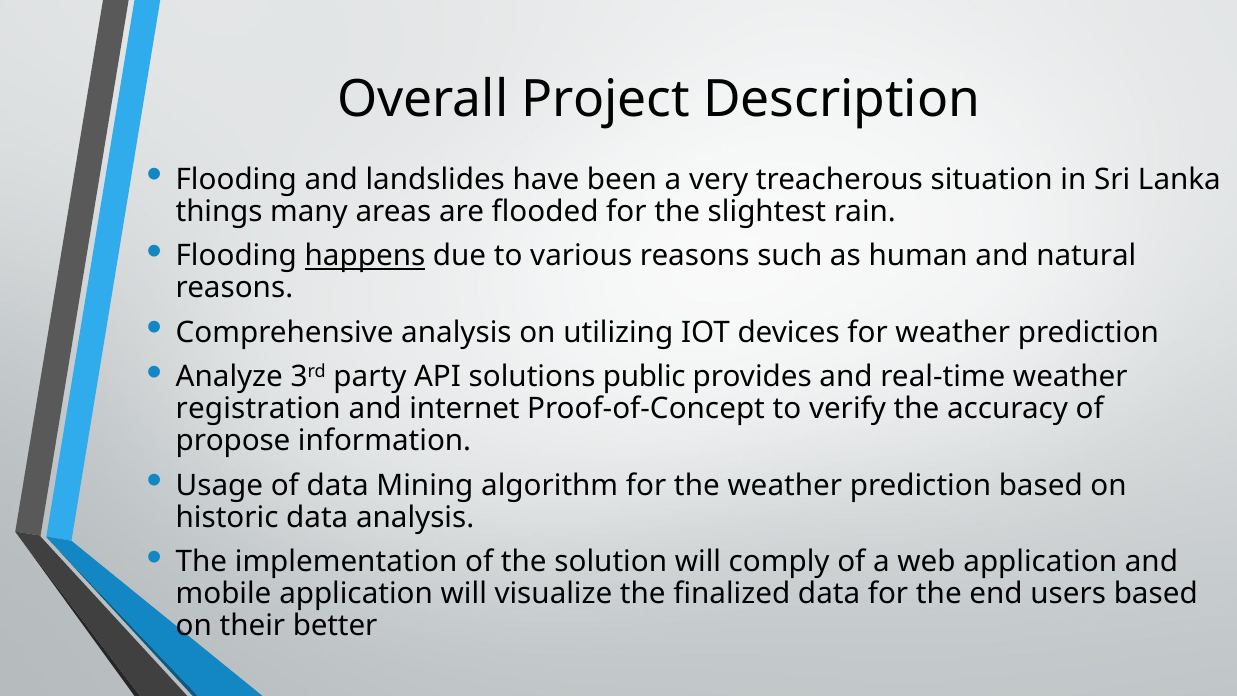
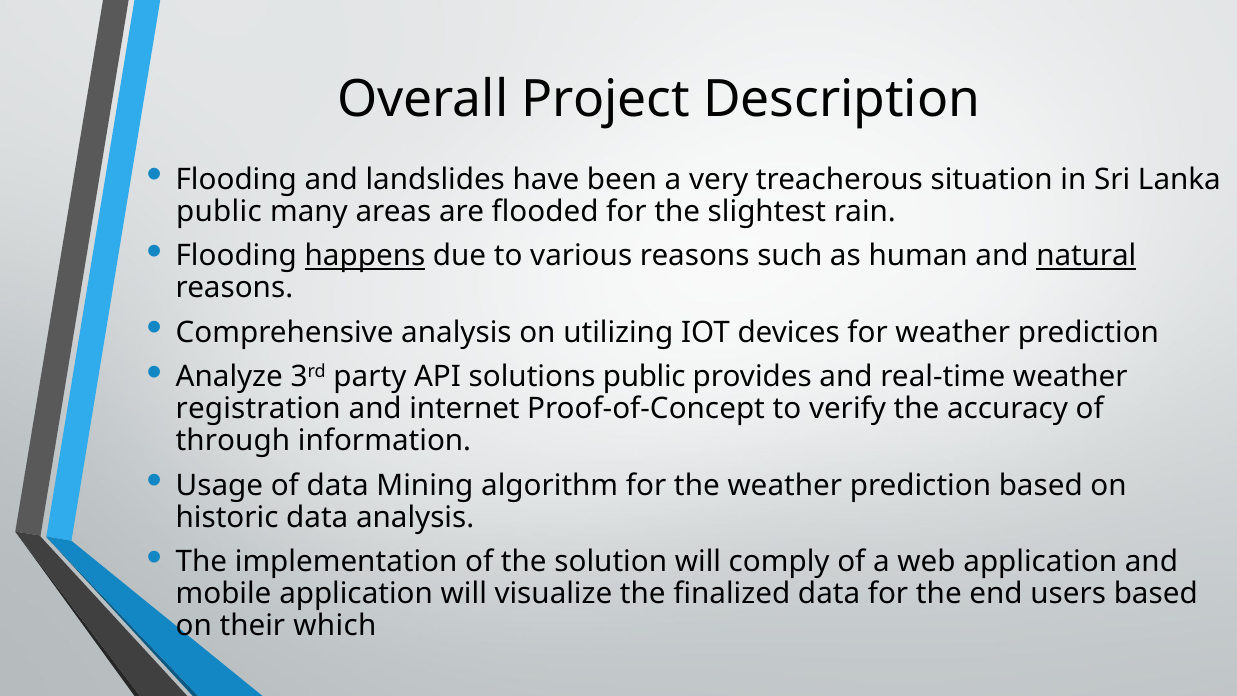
things at (219, 211): things -> public
natural underline: none -> present
propose: propose -> through
better: better -> which
